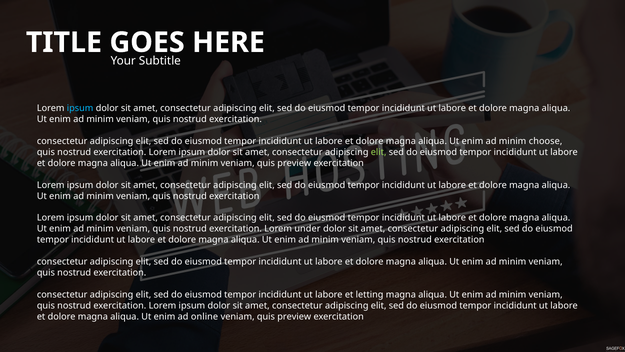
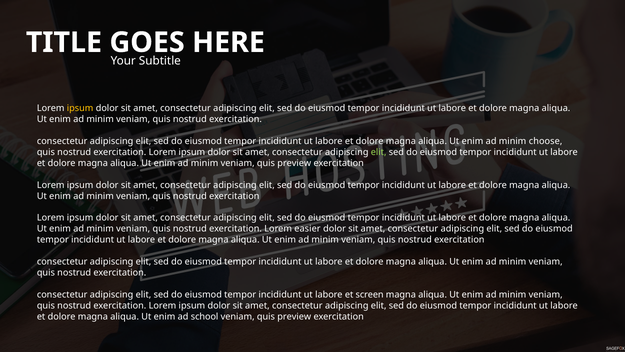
ipsum at (80, 108) colour: light blue -> yellow
under: under -> easier
letting: letting -> screen
online: online -> school
